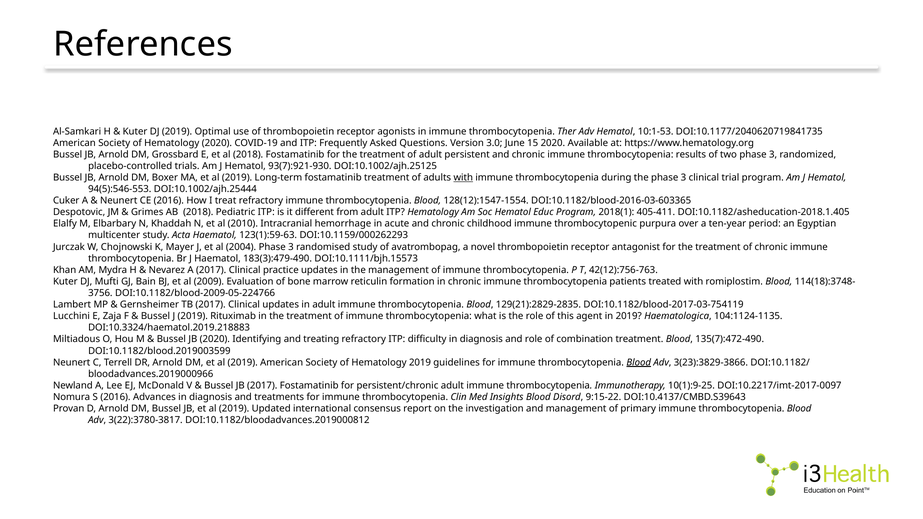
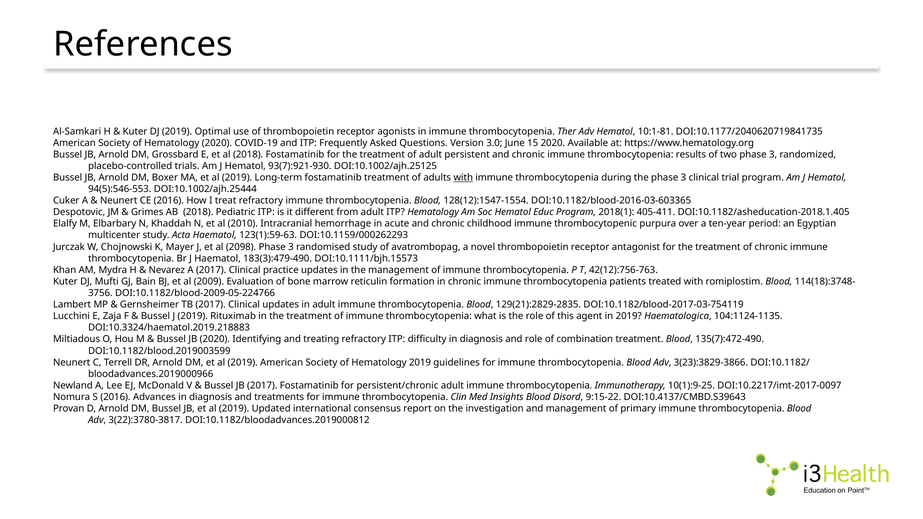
10:1-53: 10:1-53 -> 10:1-81
2004: 2004 -> 2098
Blood at (639, 363) underline: present -> none
